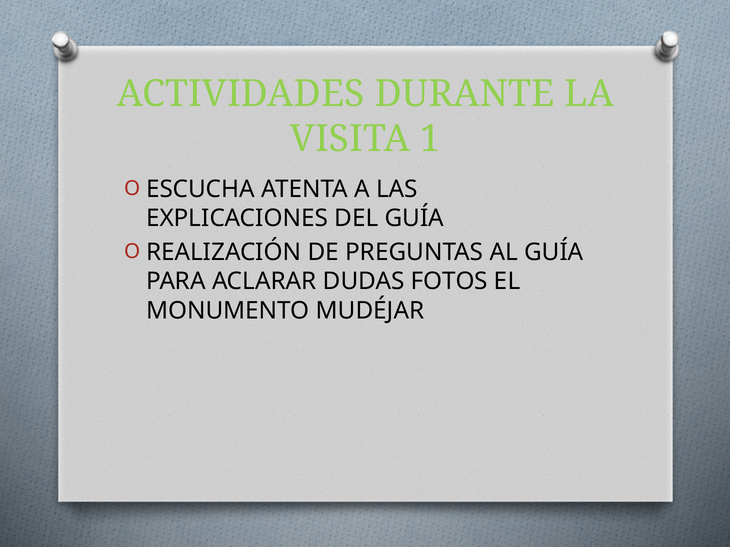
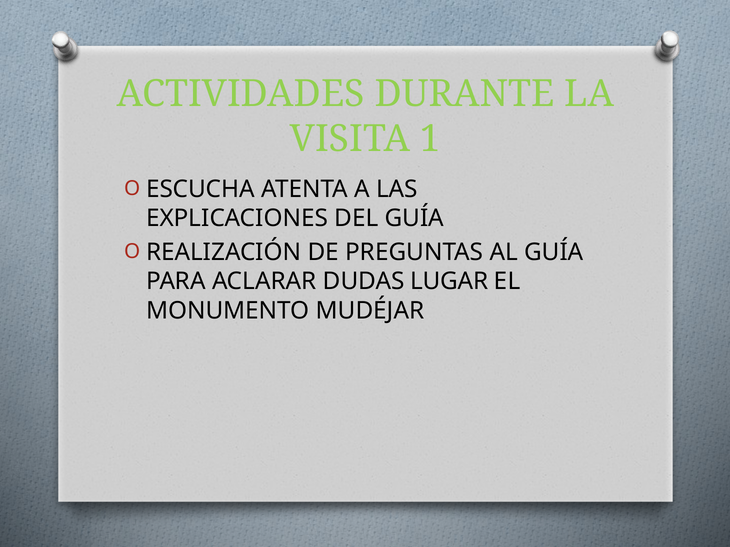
FOTOS: FOTOS -> LUGAR
